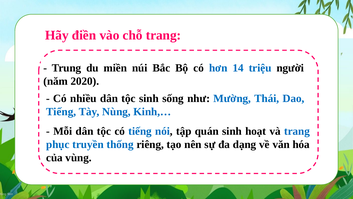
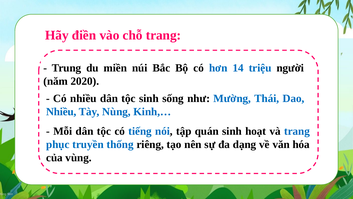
Tiếng at (61, 111): Tiếng -> Nhiều
